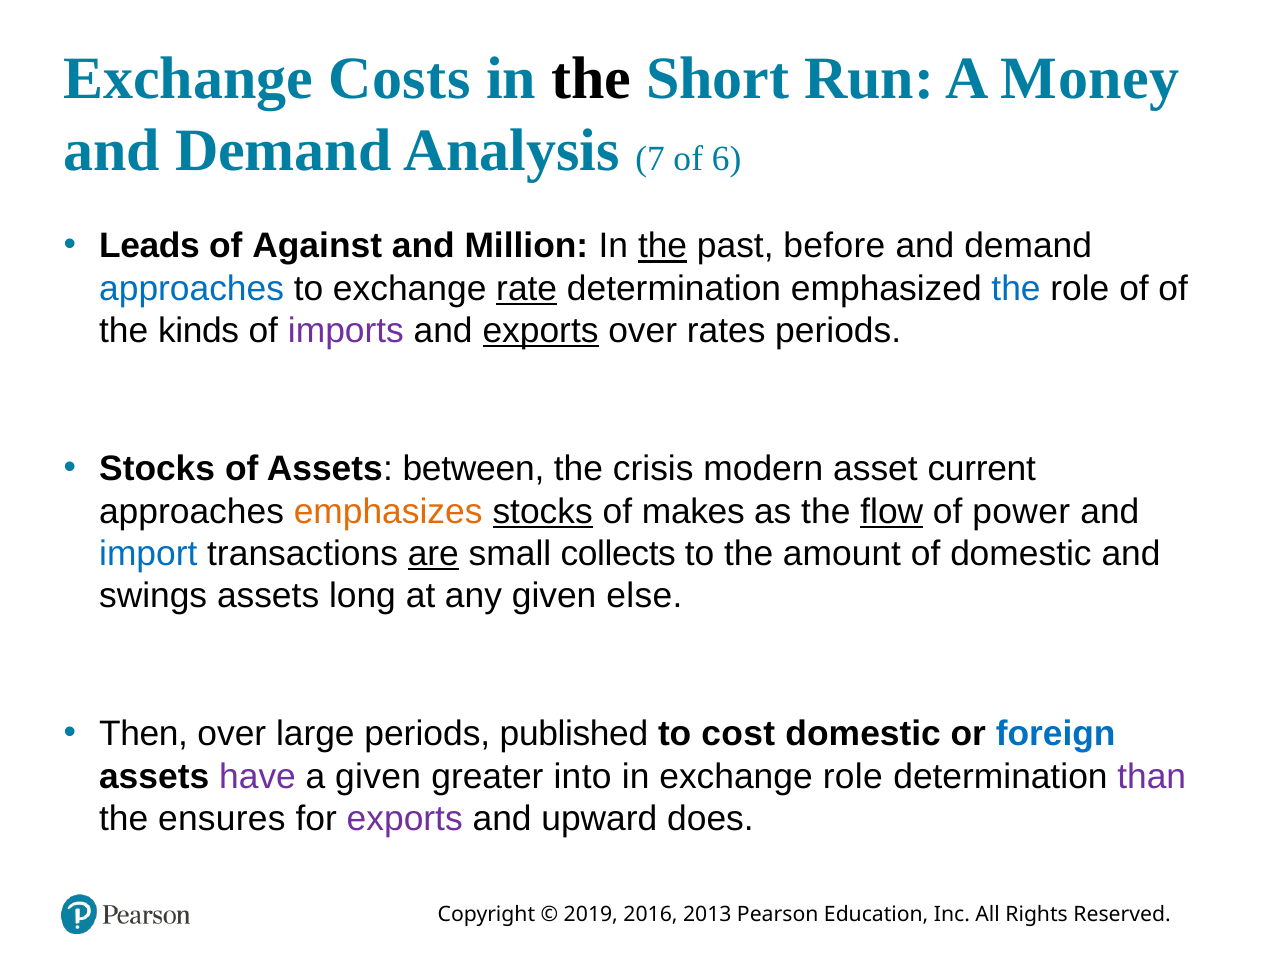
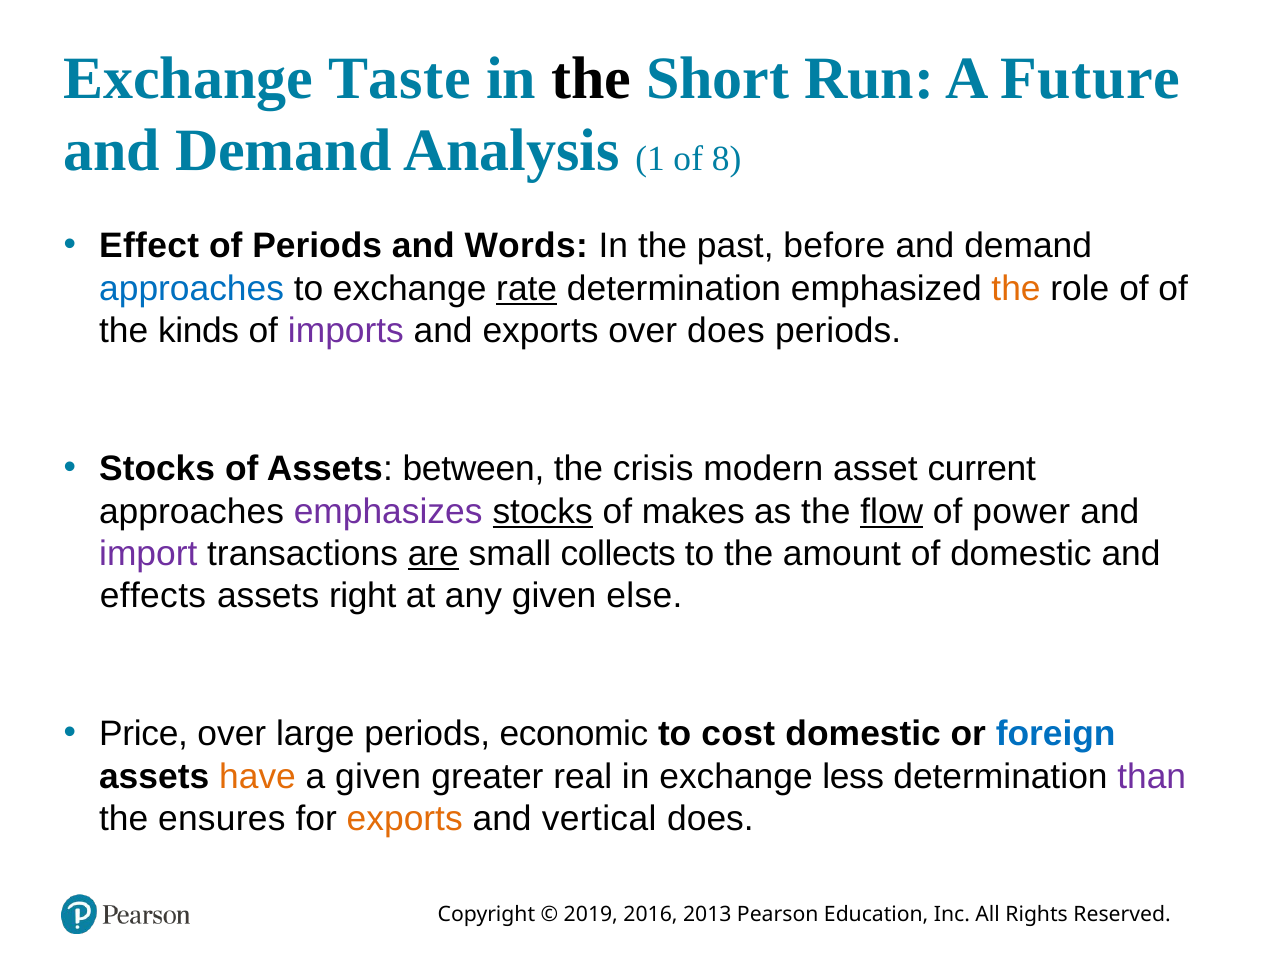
Costs: Costs -> Taste
Money: Money -> Future
7: 7 -> 1
6: 6 -> 8
Leads: Leads -> Effect
of Against: Against -> Periods
Million: Million -> Words
the at (663, 246) underline: present -> none
the at (1016, 289) colour: blue -> orange
exports at (541, 331) underline: present -> none
over rates: rates -> does
emphasizes colour: orange -> purple
import colour: blue -> purple
swings: swings -> effects
long: long -> right
Then: Then -> Price
published: published -> economic
have colour: purple -> orange
into: into -> real
exchange role: role -> less
exports at (405, 819) colour: purple -> orange
upward: upward -> vertical
